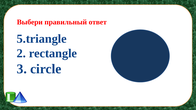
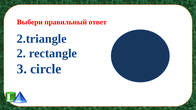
5.triangle: 5.triangle -> 2.triangle
